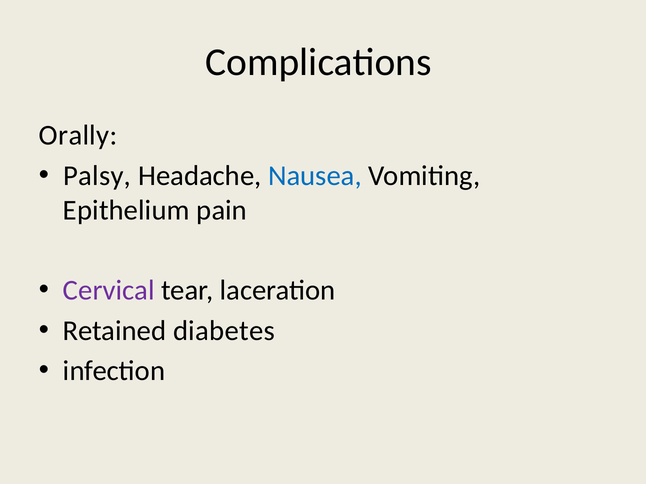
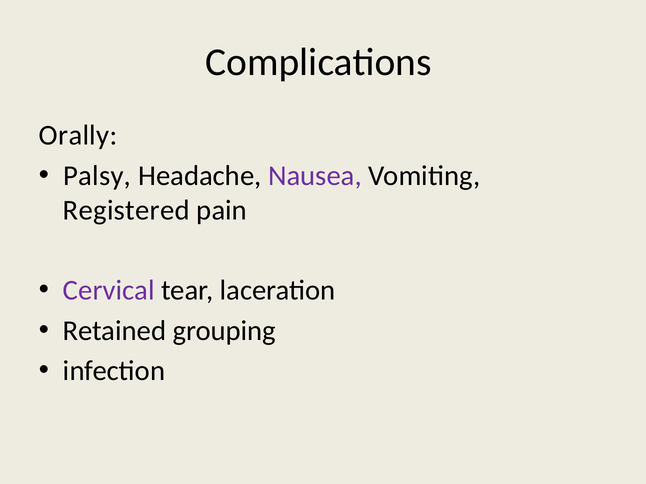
Nausea colour: blue -> purple
Epithelium: Epithelium -> Registered
diabetes: diabetes -> grouping
